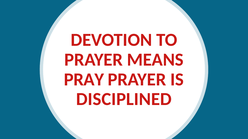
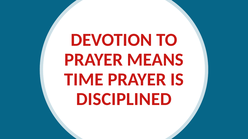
PRAY: PRAY -> TIME
